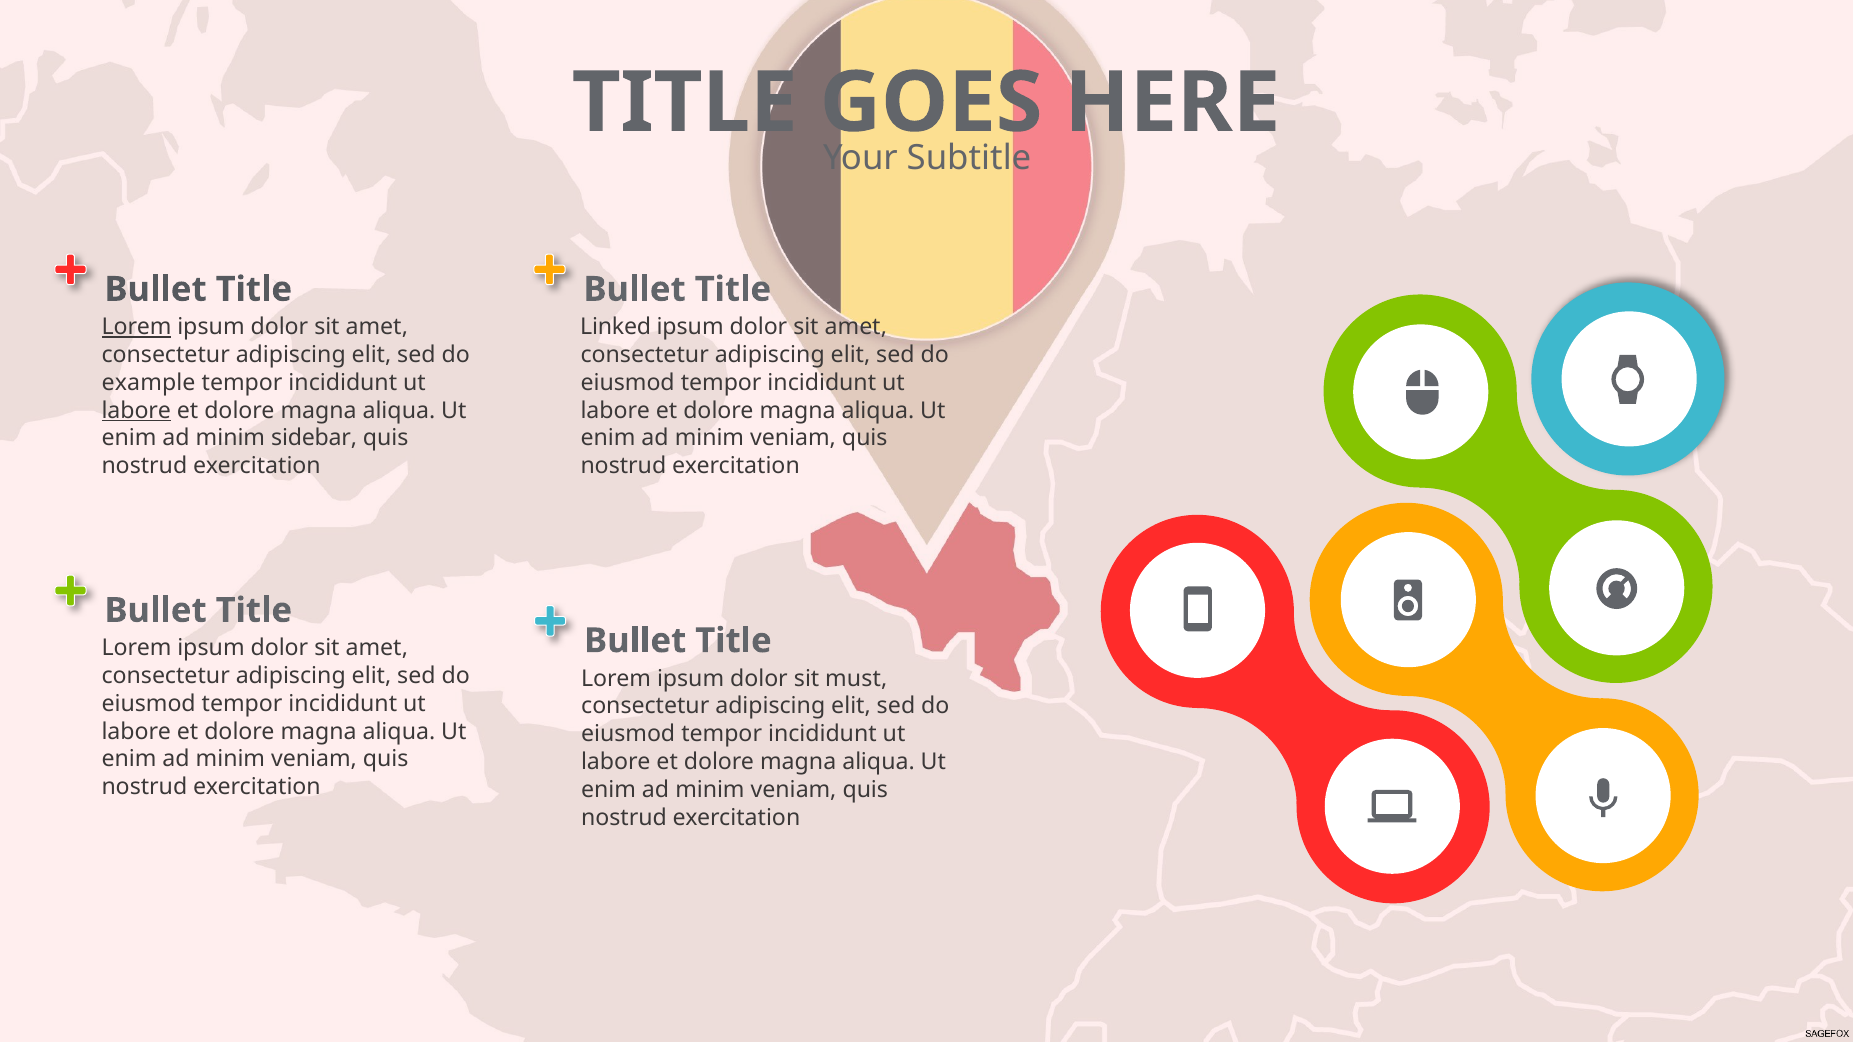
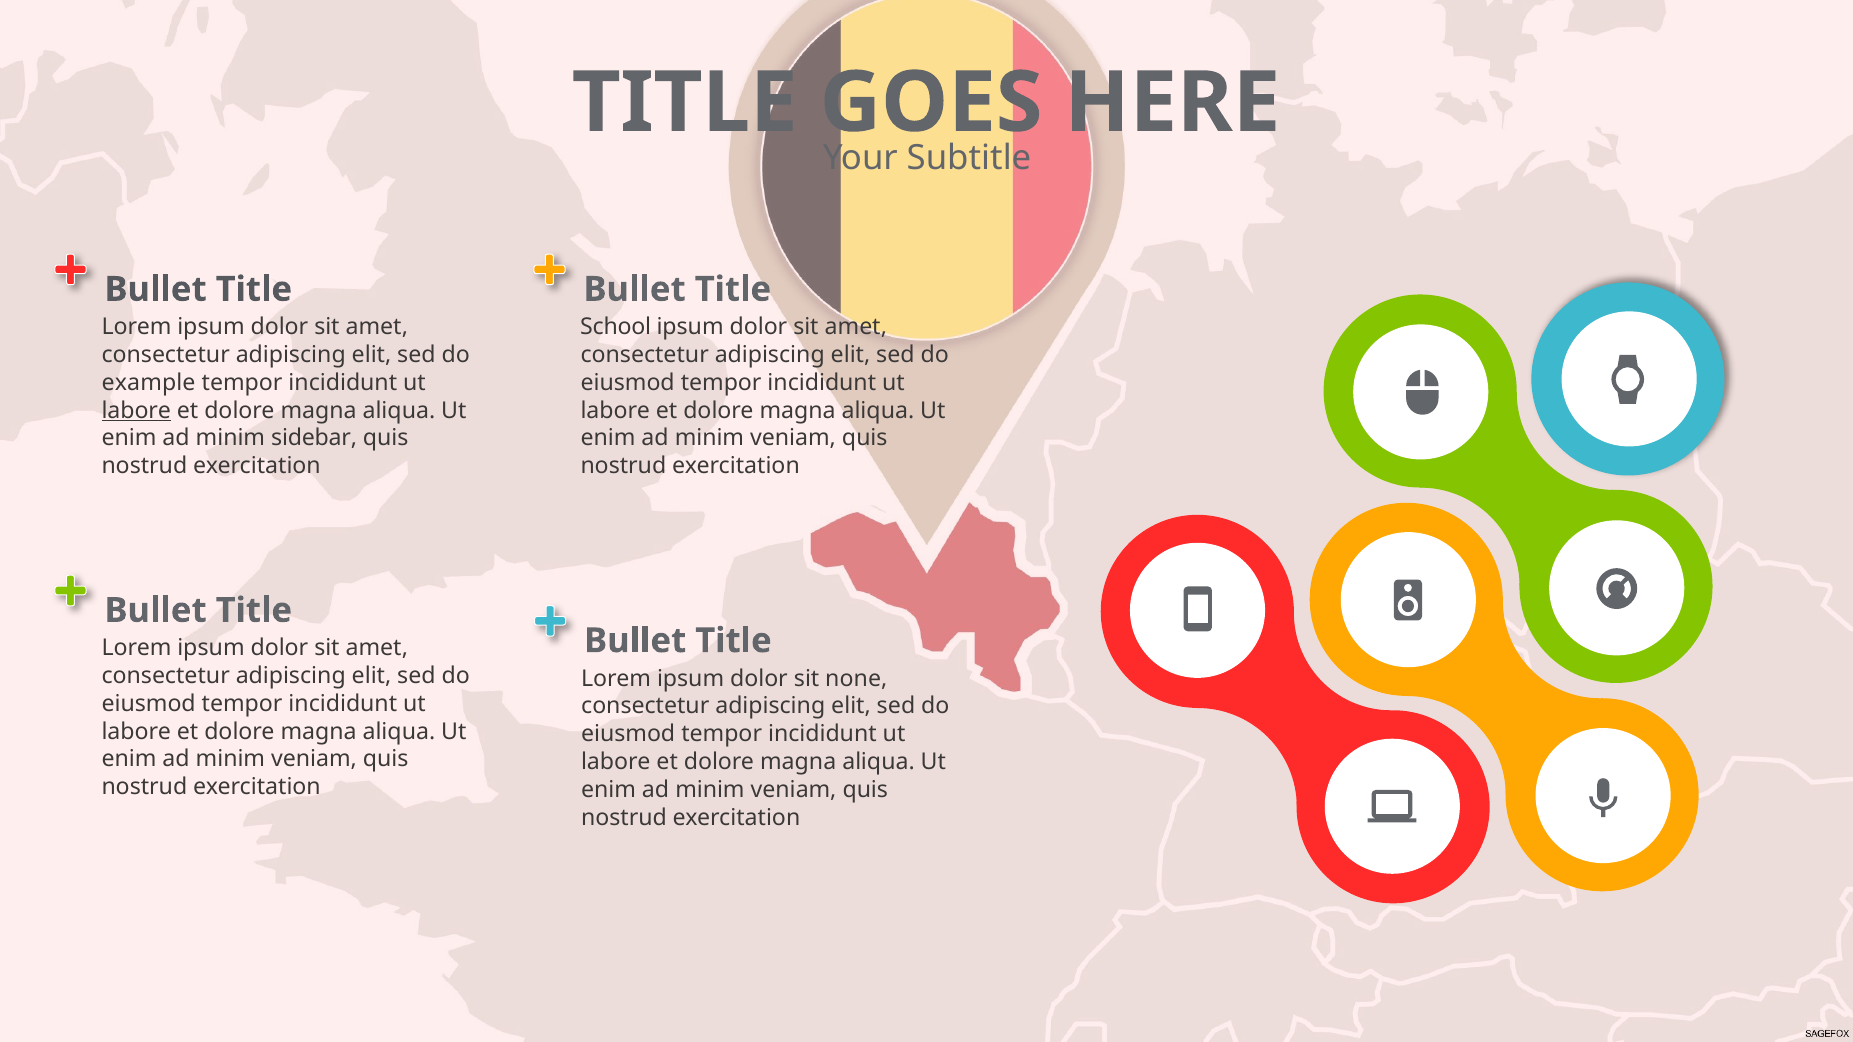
Lorem at (137, 327) underline: present -> none
Linked: Linked -> School
must: must -> none
